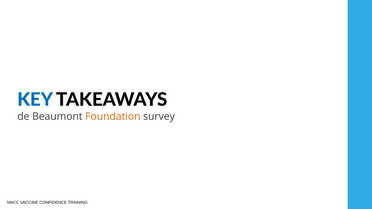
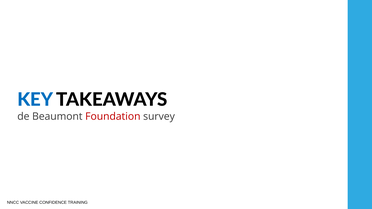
Foundation colour: orange -> red
